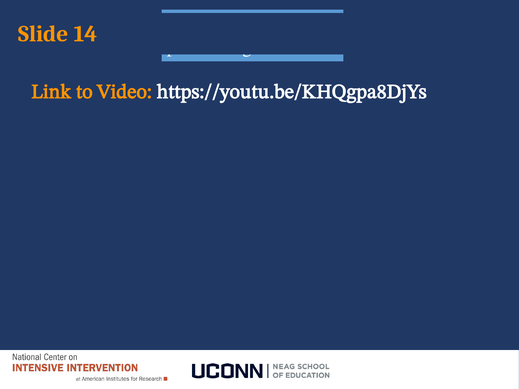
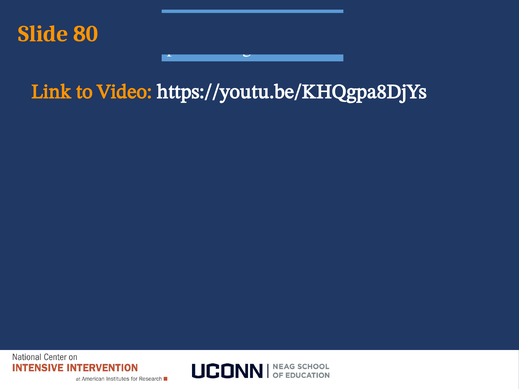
14: 14 -> 80
